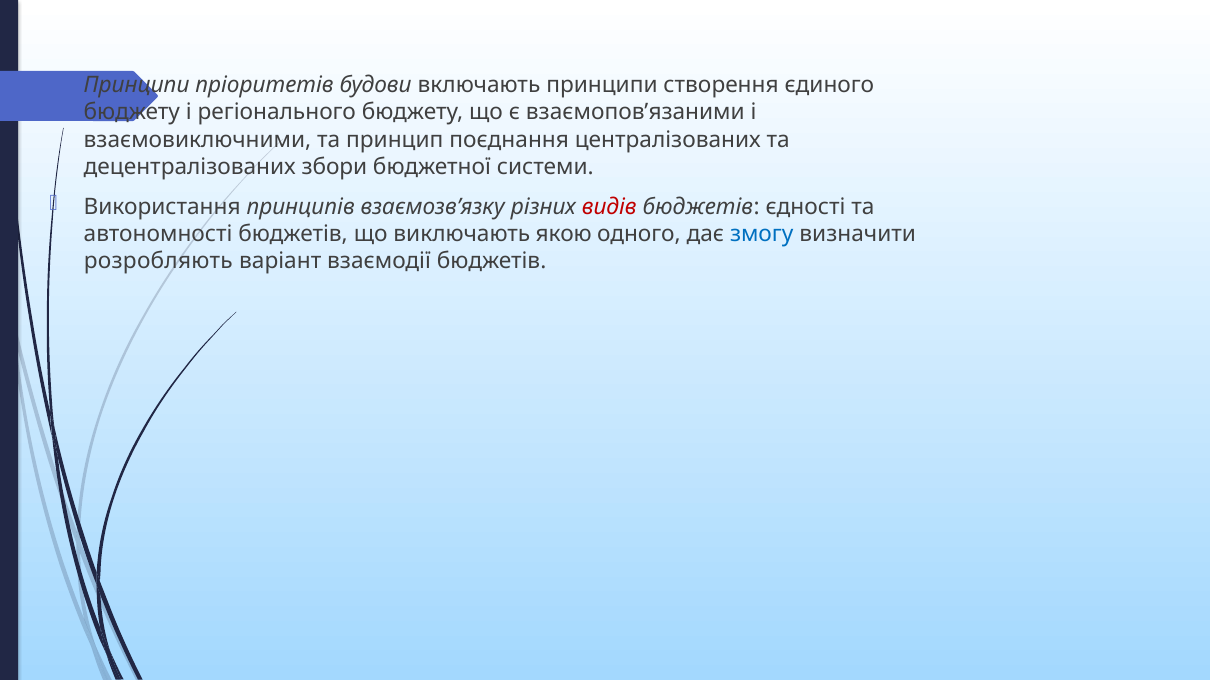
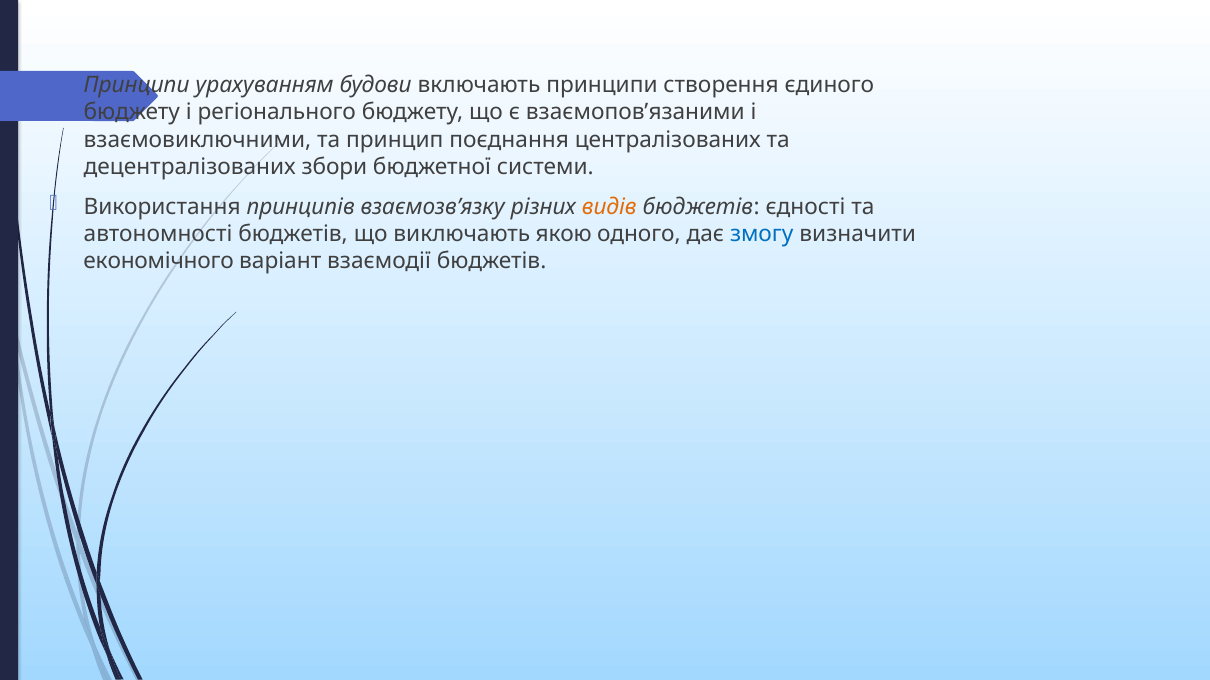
пріоритетів: пріоритетів -> урахуванням
видів colour: red -> orange
розробляють: розробляють -> економічного
